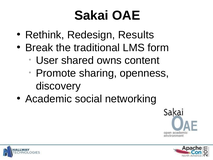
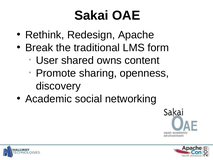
Results: Results -> Apache
